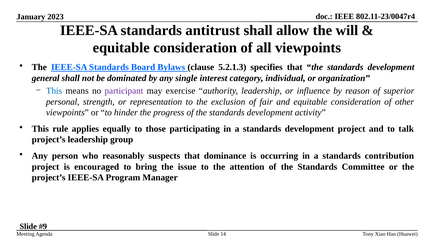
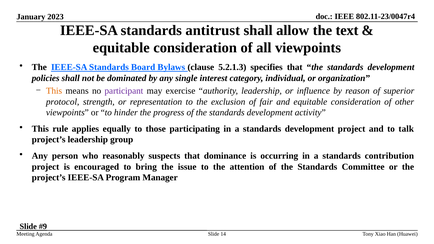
will: will -> text
general: general -> policies
This at (54, 91) colour: blue -> orange
personal: personal -> protocol
